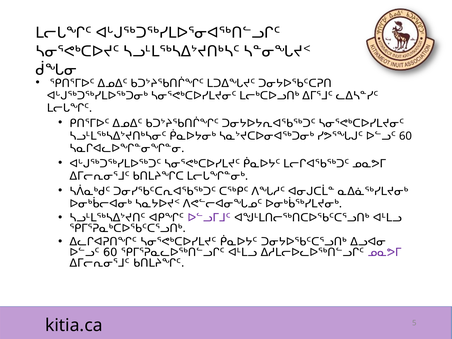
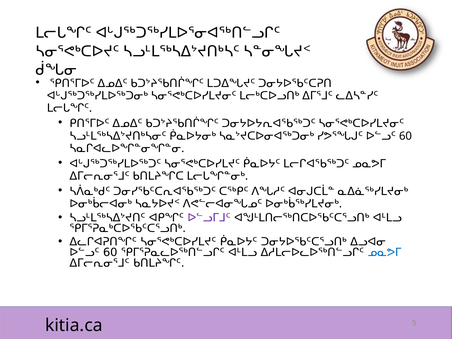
ᓄᓇᕗᒥ at (384, 252) colour: purple -> blue
